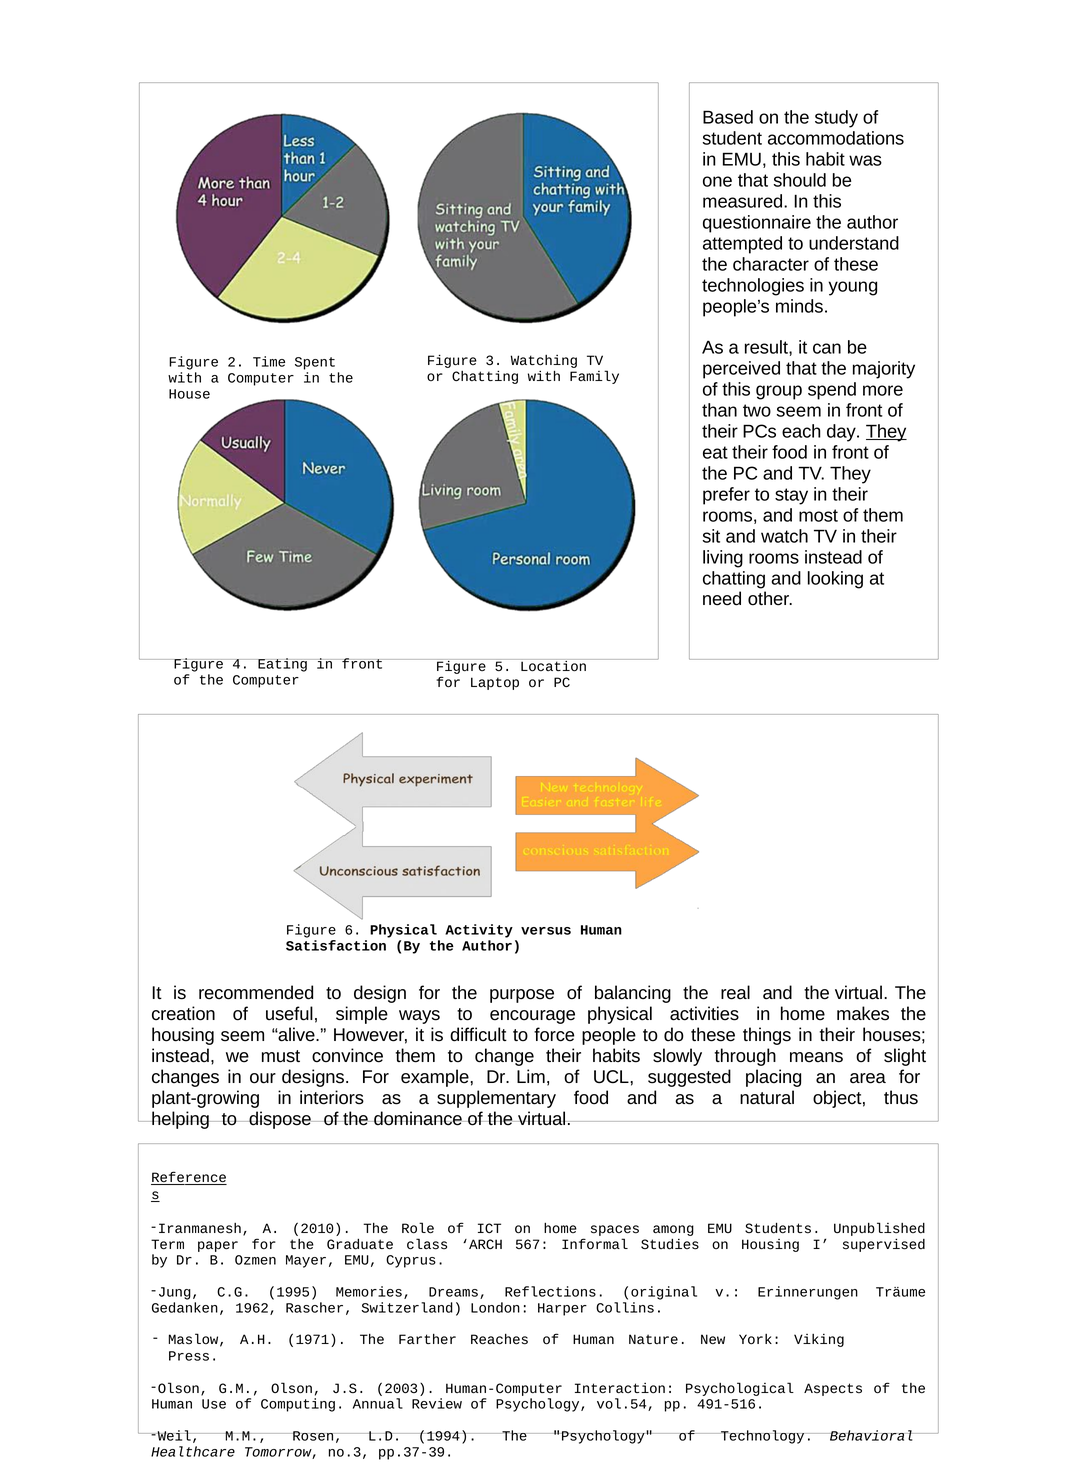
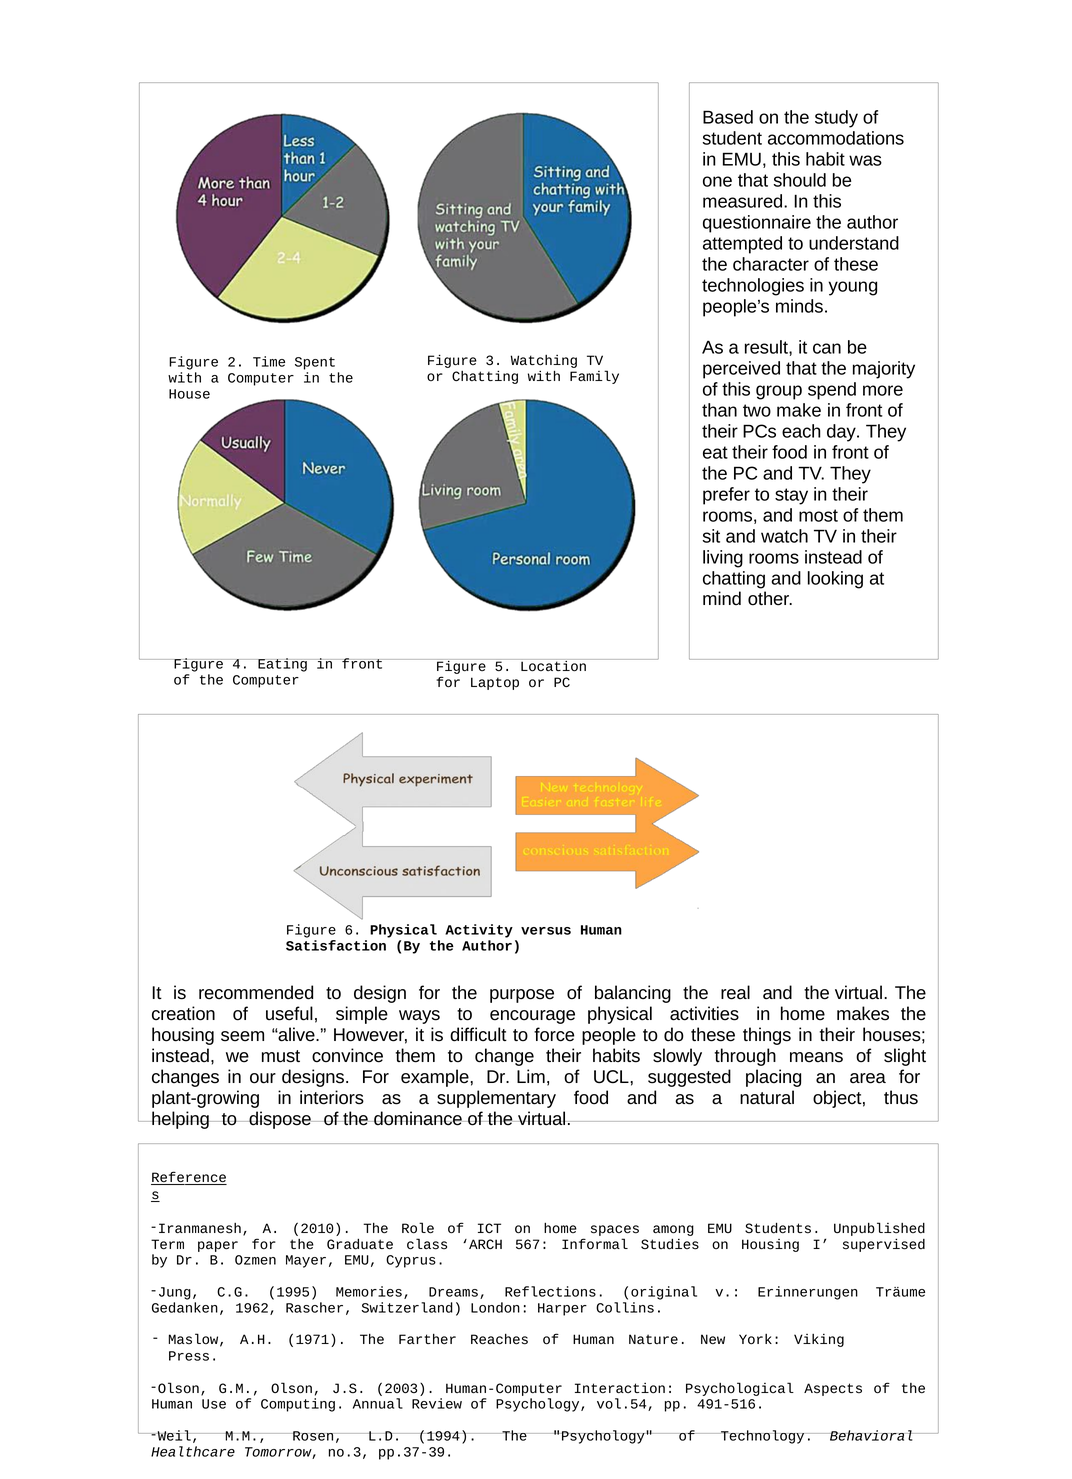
two seem: seem -> make
They at (886, 432) underline: present -> none
need: need -> mind
